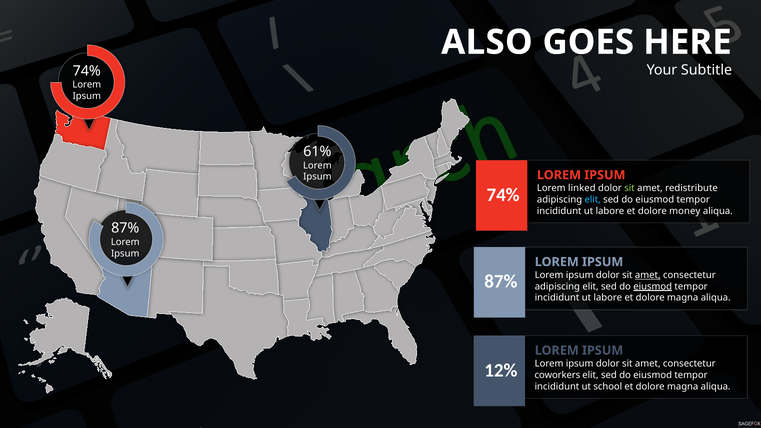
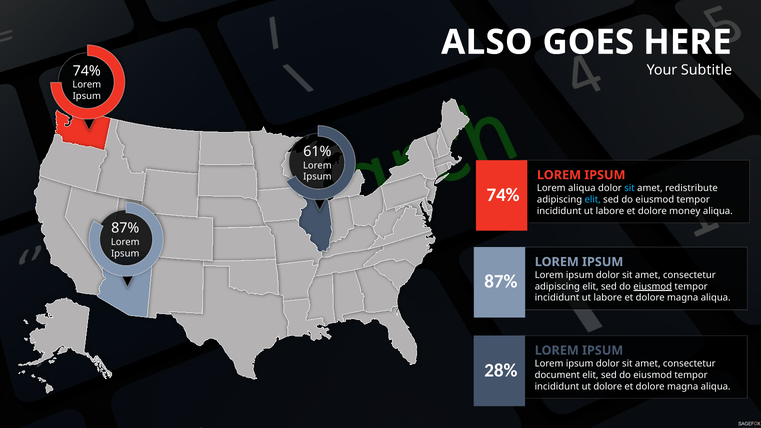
Lorem linked: linked -> aliqua
sit at (630, 188) colour: light green -> light blue
amet at (648, 275) underline: present -> none
12%: 12% -> 28%
coworkers: coworkers -> document
ut school: school -> dolore
